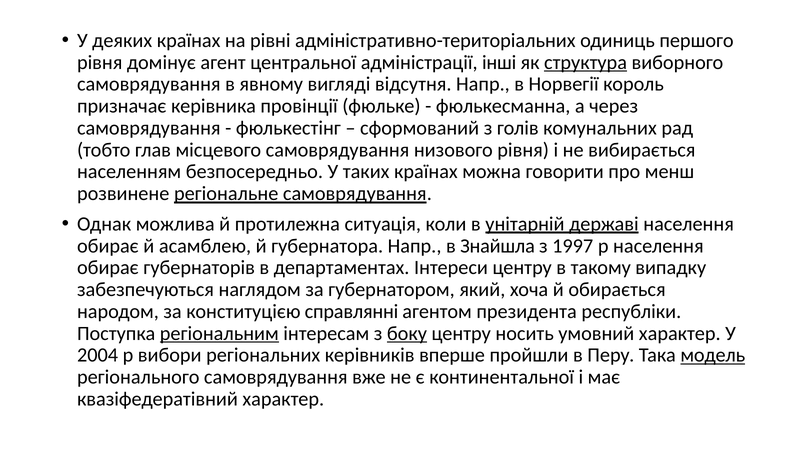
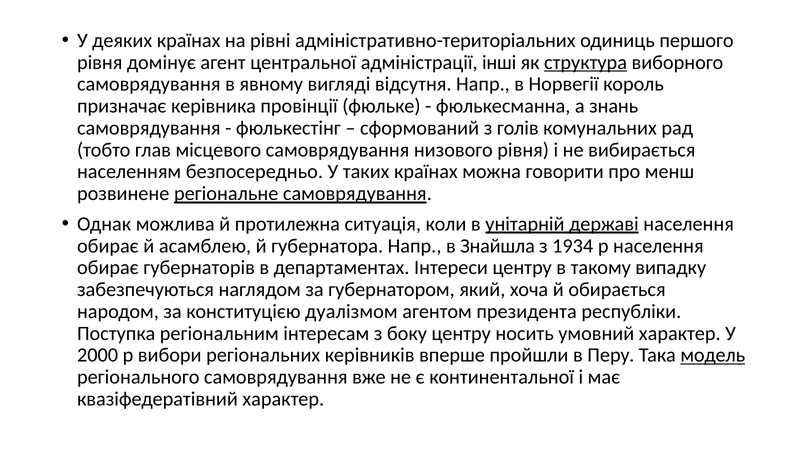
через: через -> знань
1997: 1997 -> 1934
справлянні: справлянні -> дуалізмом
регіональним underline: present -> none
боку underline: present -> none
2004: 2004 -> 2000
